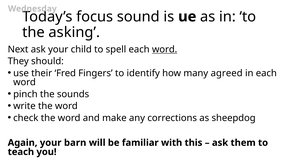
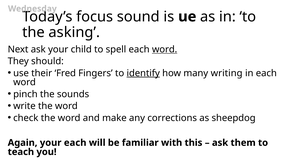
identify underline: none -> present
agreed: agreed -> writing
your barn: barn -> each
